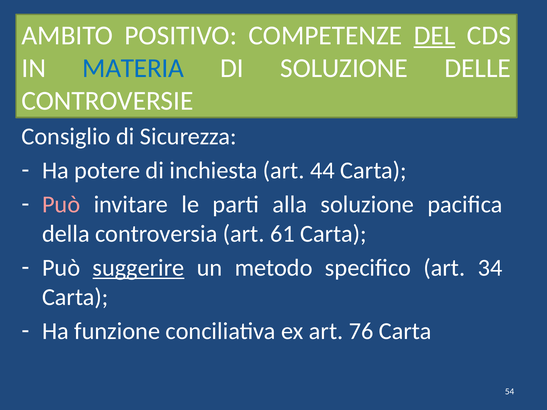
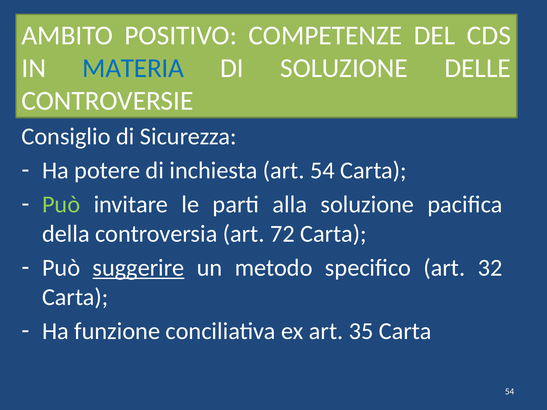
DEL underline: present -> none
art 44: 44 -> 54
Può at (61, 205) colour: pink -> light green
61: 61 -> 72
34: 34 -> 32
76: 76 -> 35
